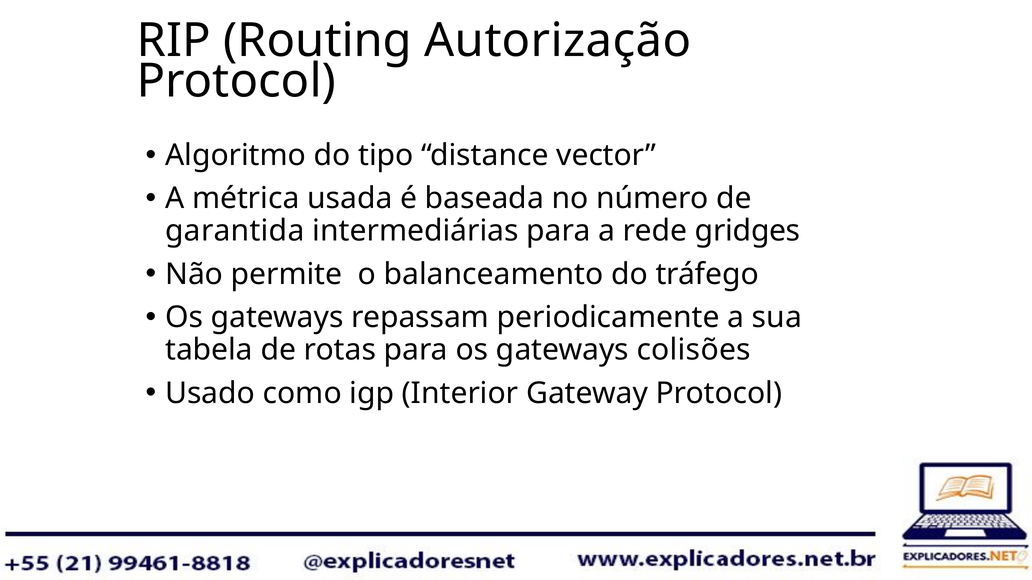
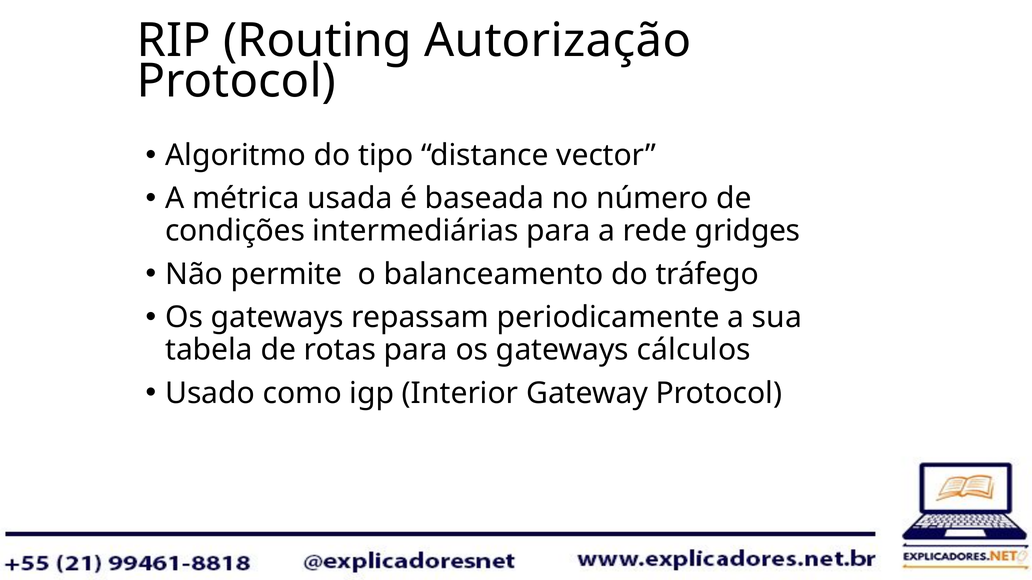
garantida: garantida -> condições
colisões: colisões -> cálculos
